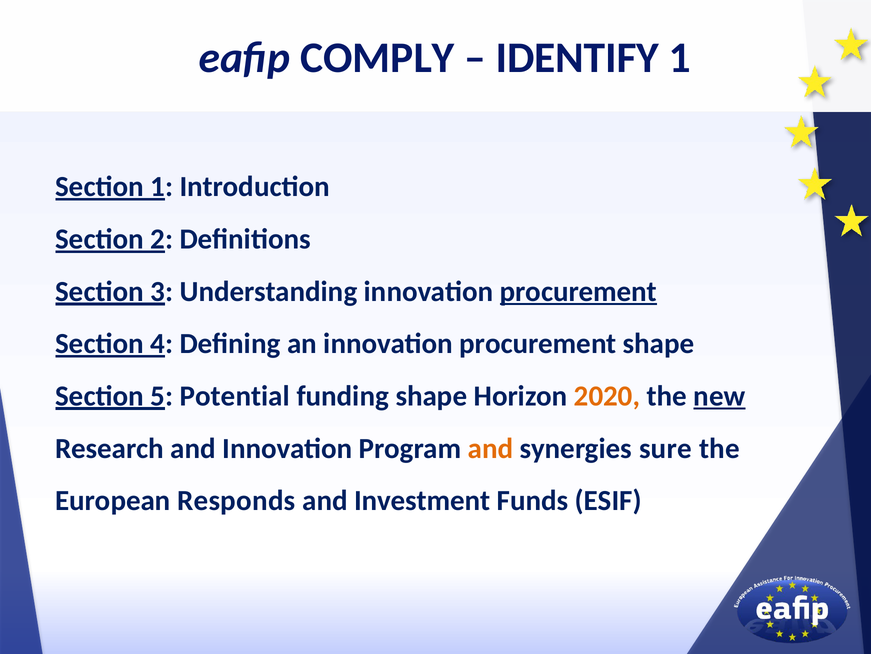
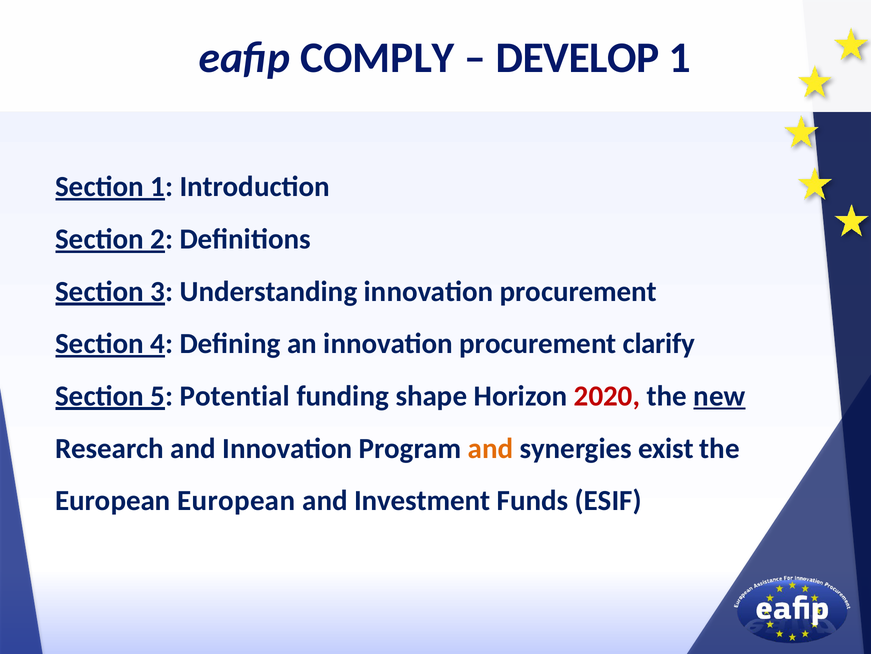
IDENTIFY: IDENTIFY -> DEVELOP
procurement at (578, 291) underline: present -> none
procurement shape: shape -> clarify
2020 colour: orange -> red
sure: sure -> exist
European Responds: Responds -> European
